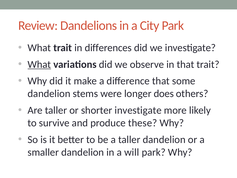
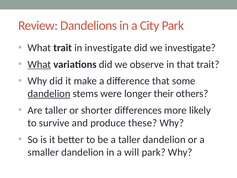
in differences: differences -> investigate
dandelion at (49, 94) underline: none -> present
does: does -> their
shorter investigate: investigate -> differences
